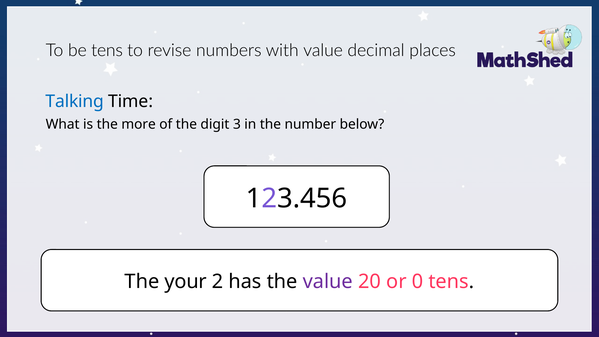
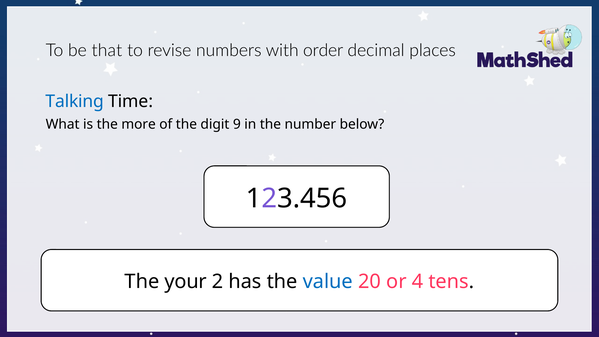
be tens: tens -> that
with value: value -> order
3: 3 -> 9
value at (328, 282) colour: purple -> blue
0: 0 -> 4
